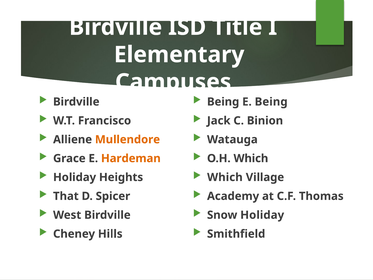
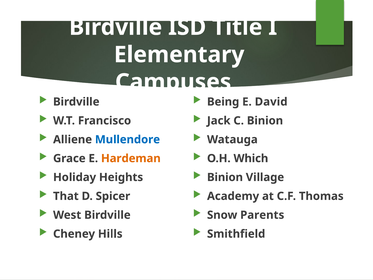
E Being: Being -> David
Mullendore colour: orange -> blue
Which at (225, 177): Which -> Binion
Snow Holiday: Holiday -> Parents
